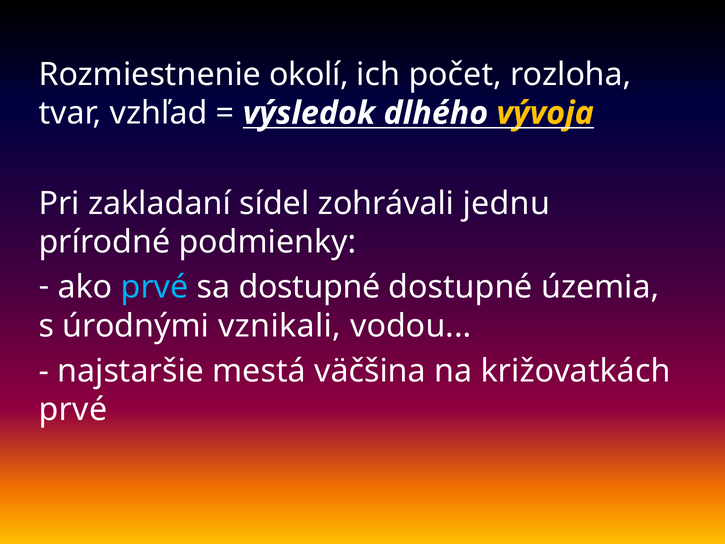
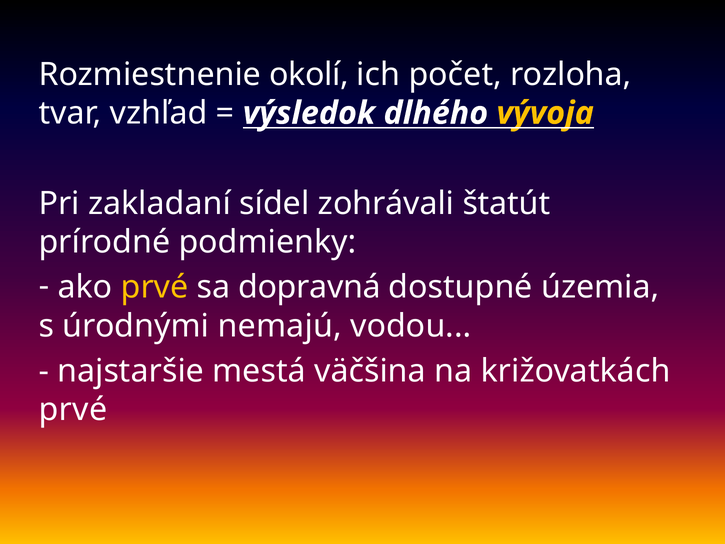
jednu: jednu -> štatút
prvé at (155, 287) colour: light blue -> yellow
sa dostupné: dostupné -> dopravná
vznikali: vznikali -> nemajú
